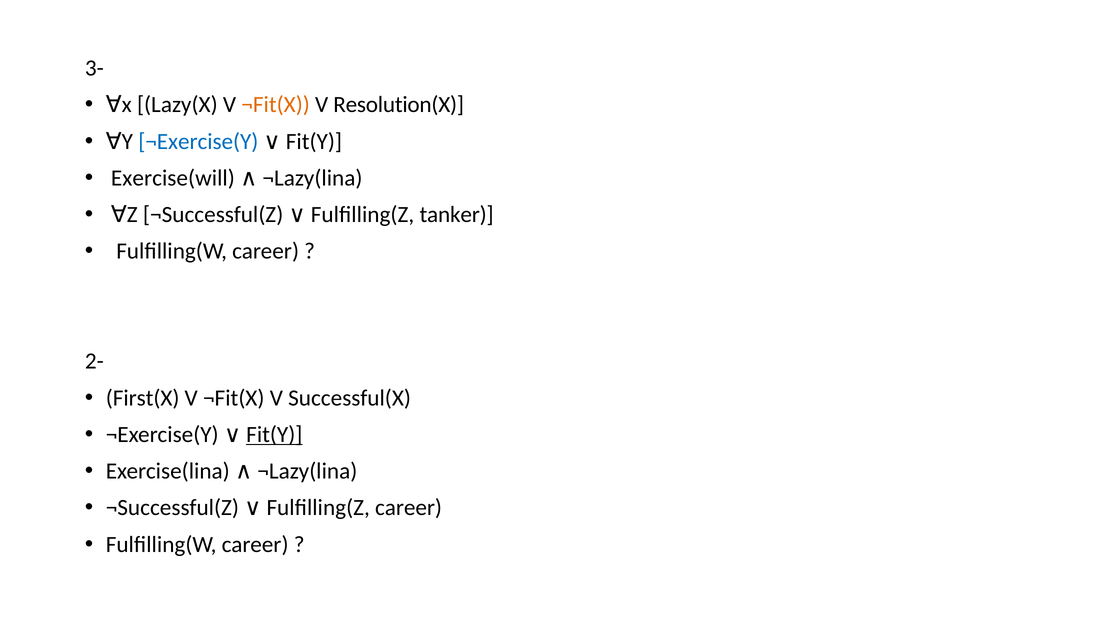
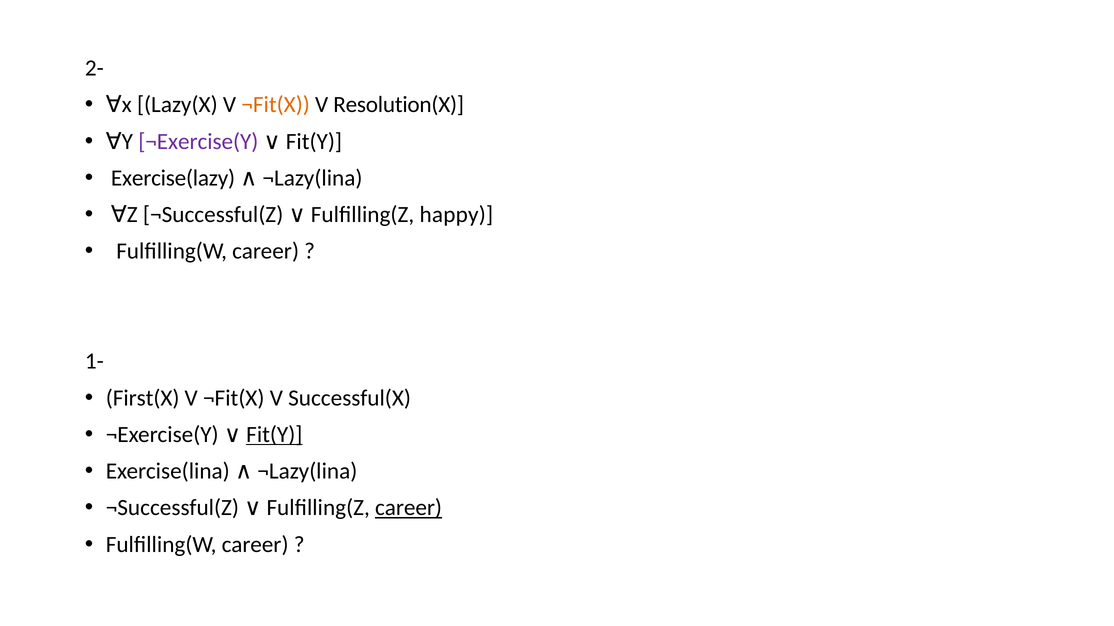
3-: 3- -> 2-
¬Exercise(Y at (198, 142) colour: blue -> purple
Exercise(will: Exercise(will -> Exercise(lazy
tanker: tanker -> happy
2-: 2- -> 1-
career at (409, 508) underline: none -> present
